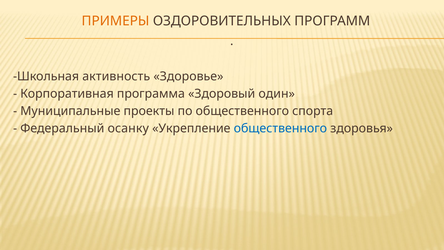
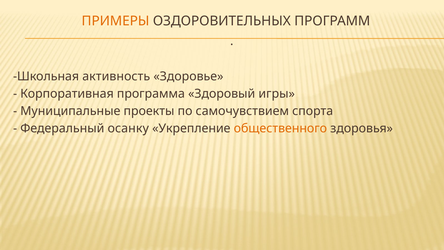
один: один -> игры
по общественного: общественного -> самочувствием
общественного at (280, 128) colour: blue -> orange
